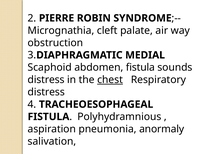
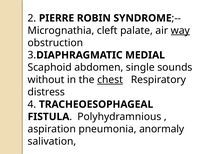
way underline: none -> present
abdomen fistula: fistula -> single
distress at (46, 80): distress -> without
